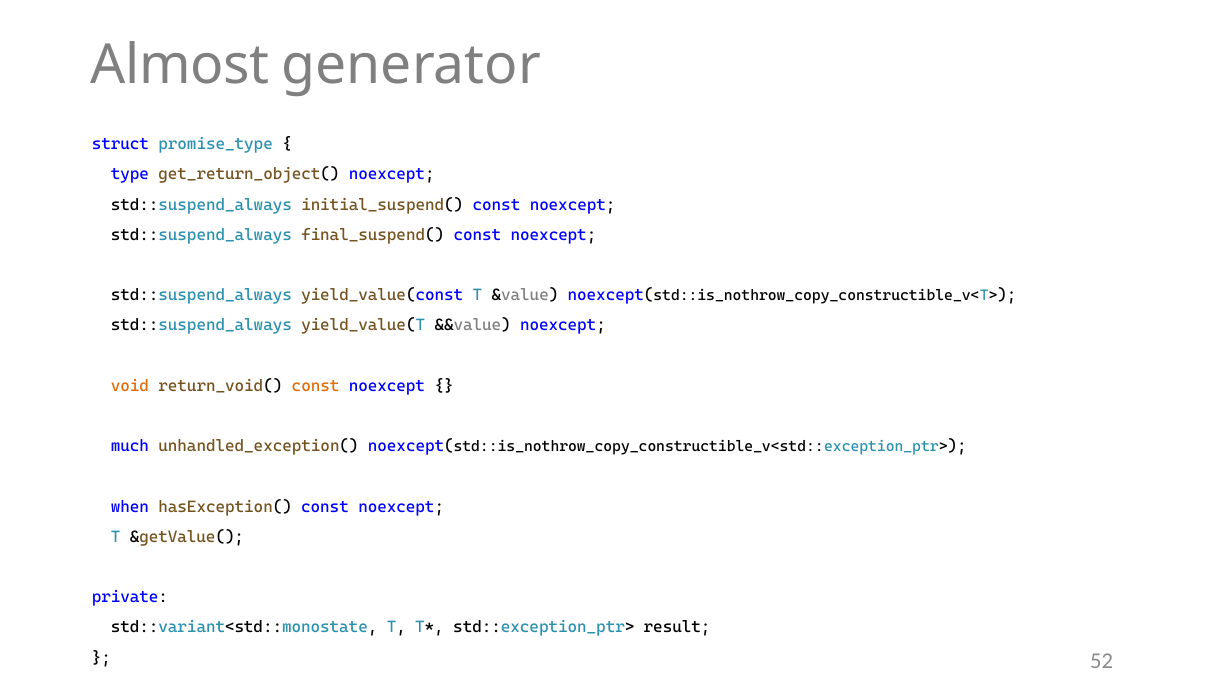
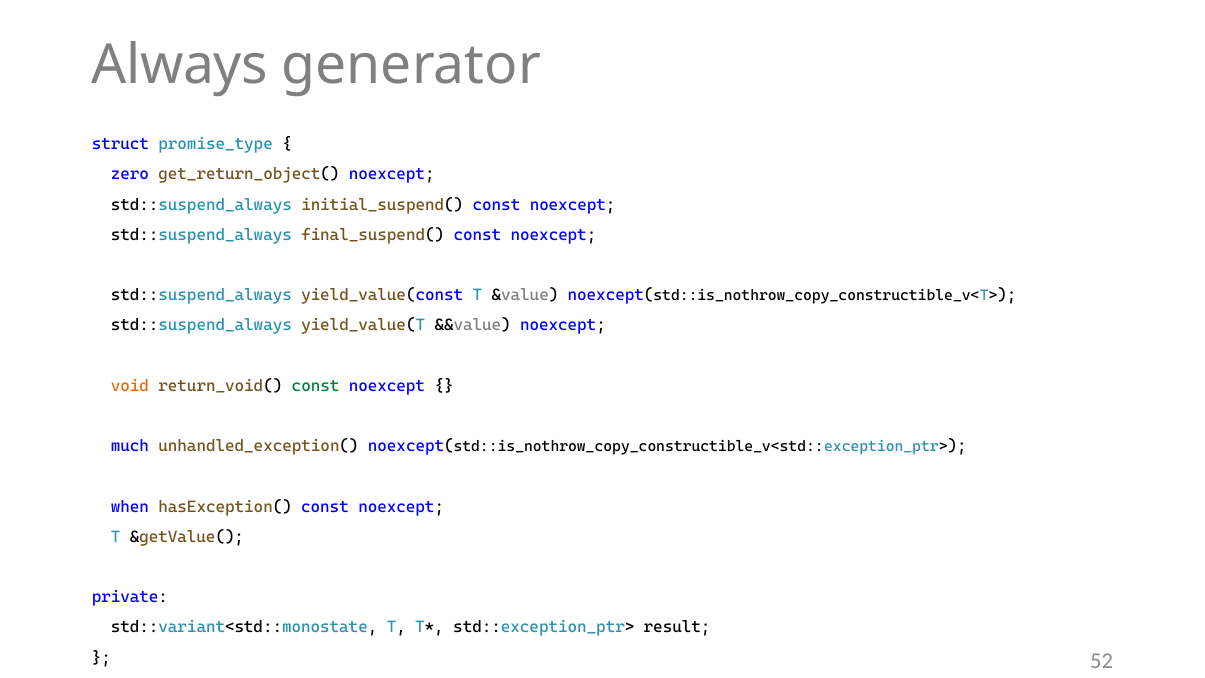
Almost: Almost -> Always
type: type -> zero
const at (316, 386) colour: orange -> green
